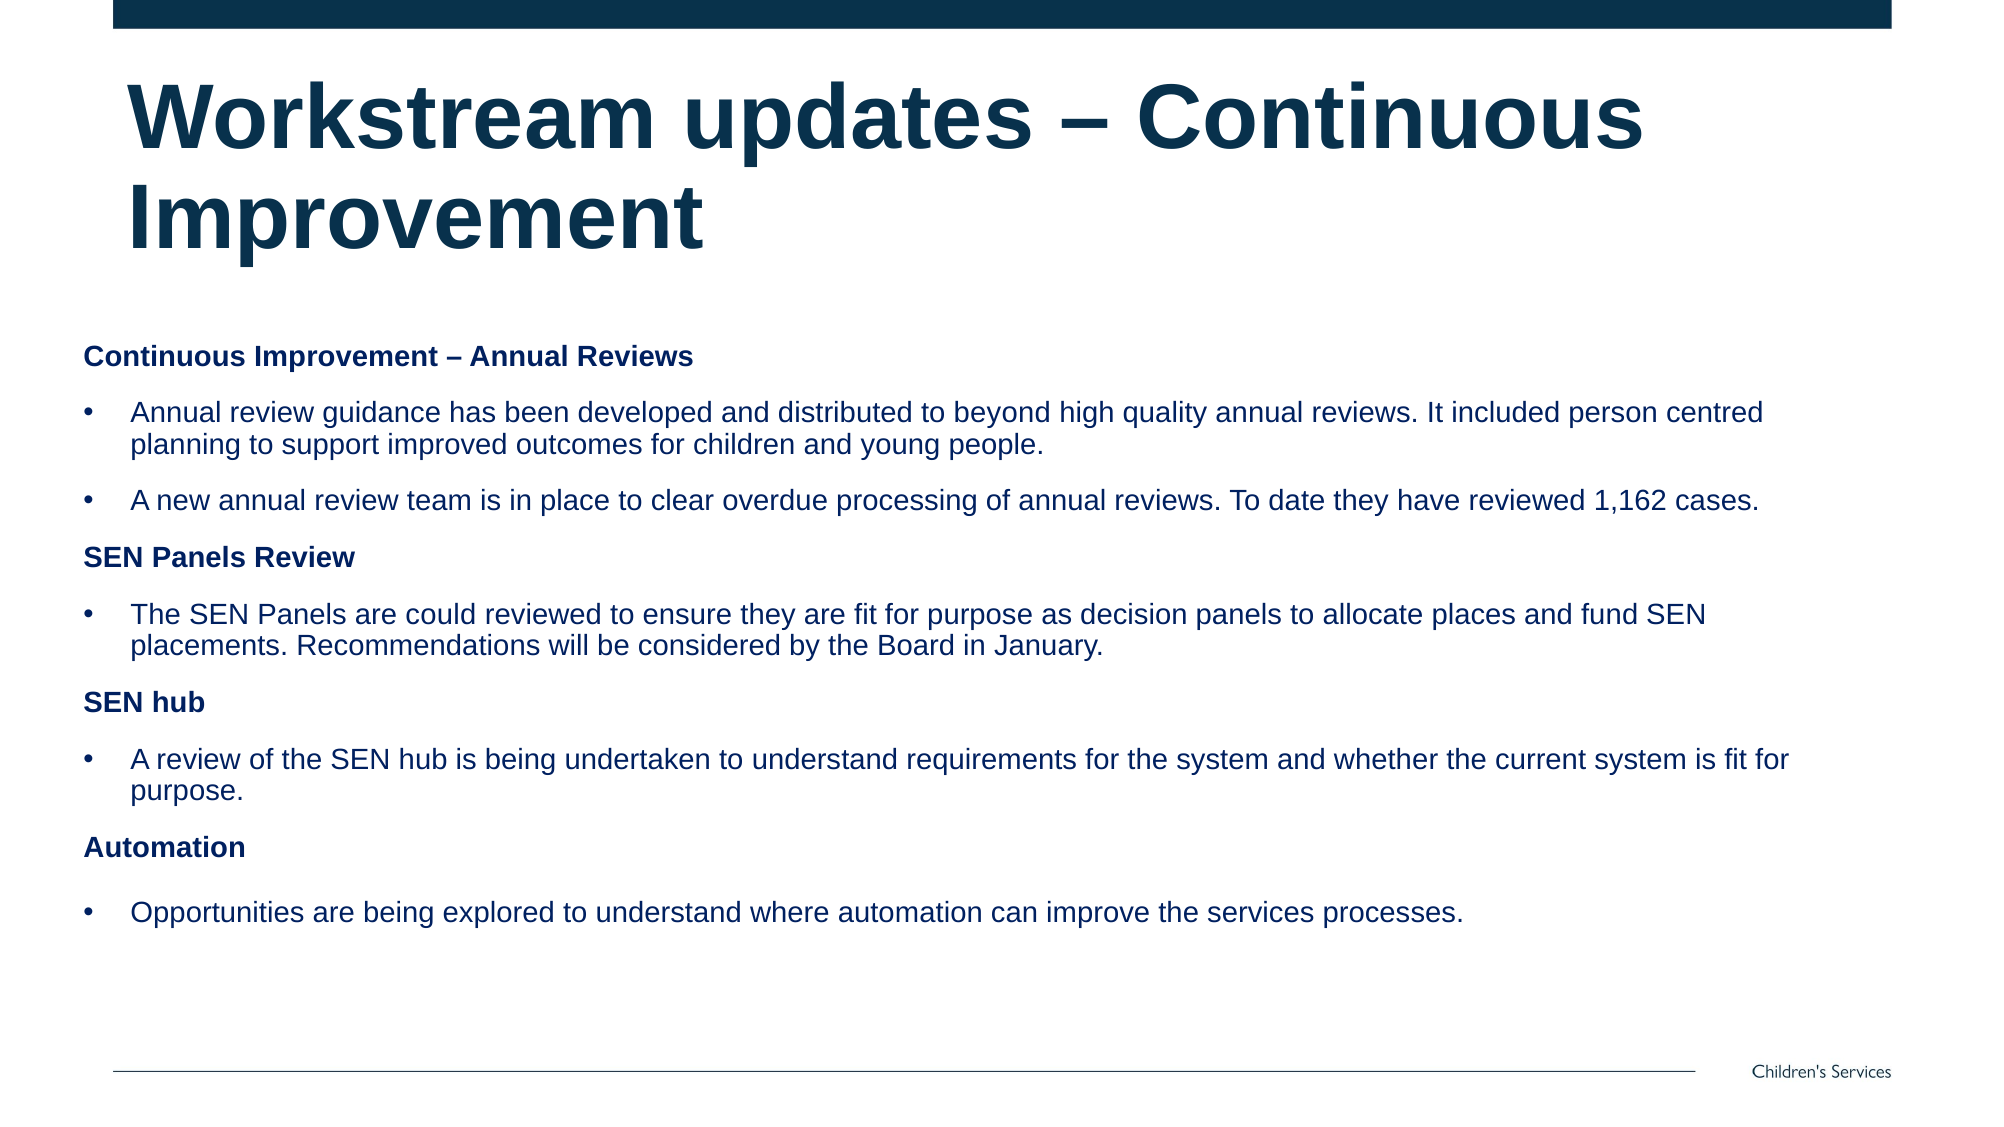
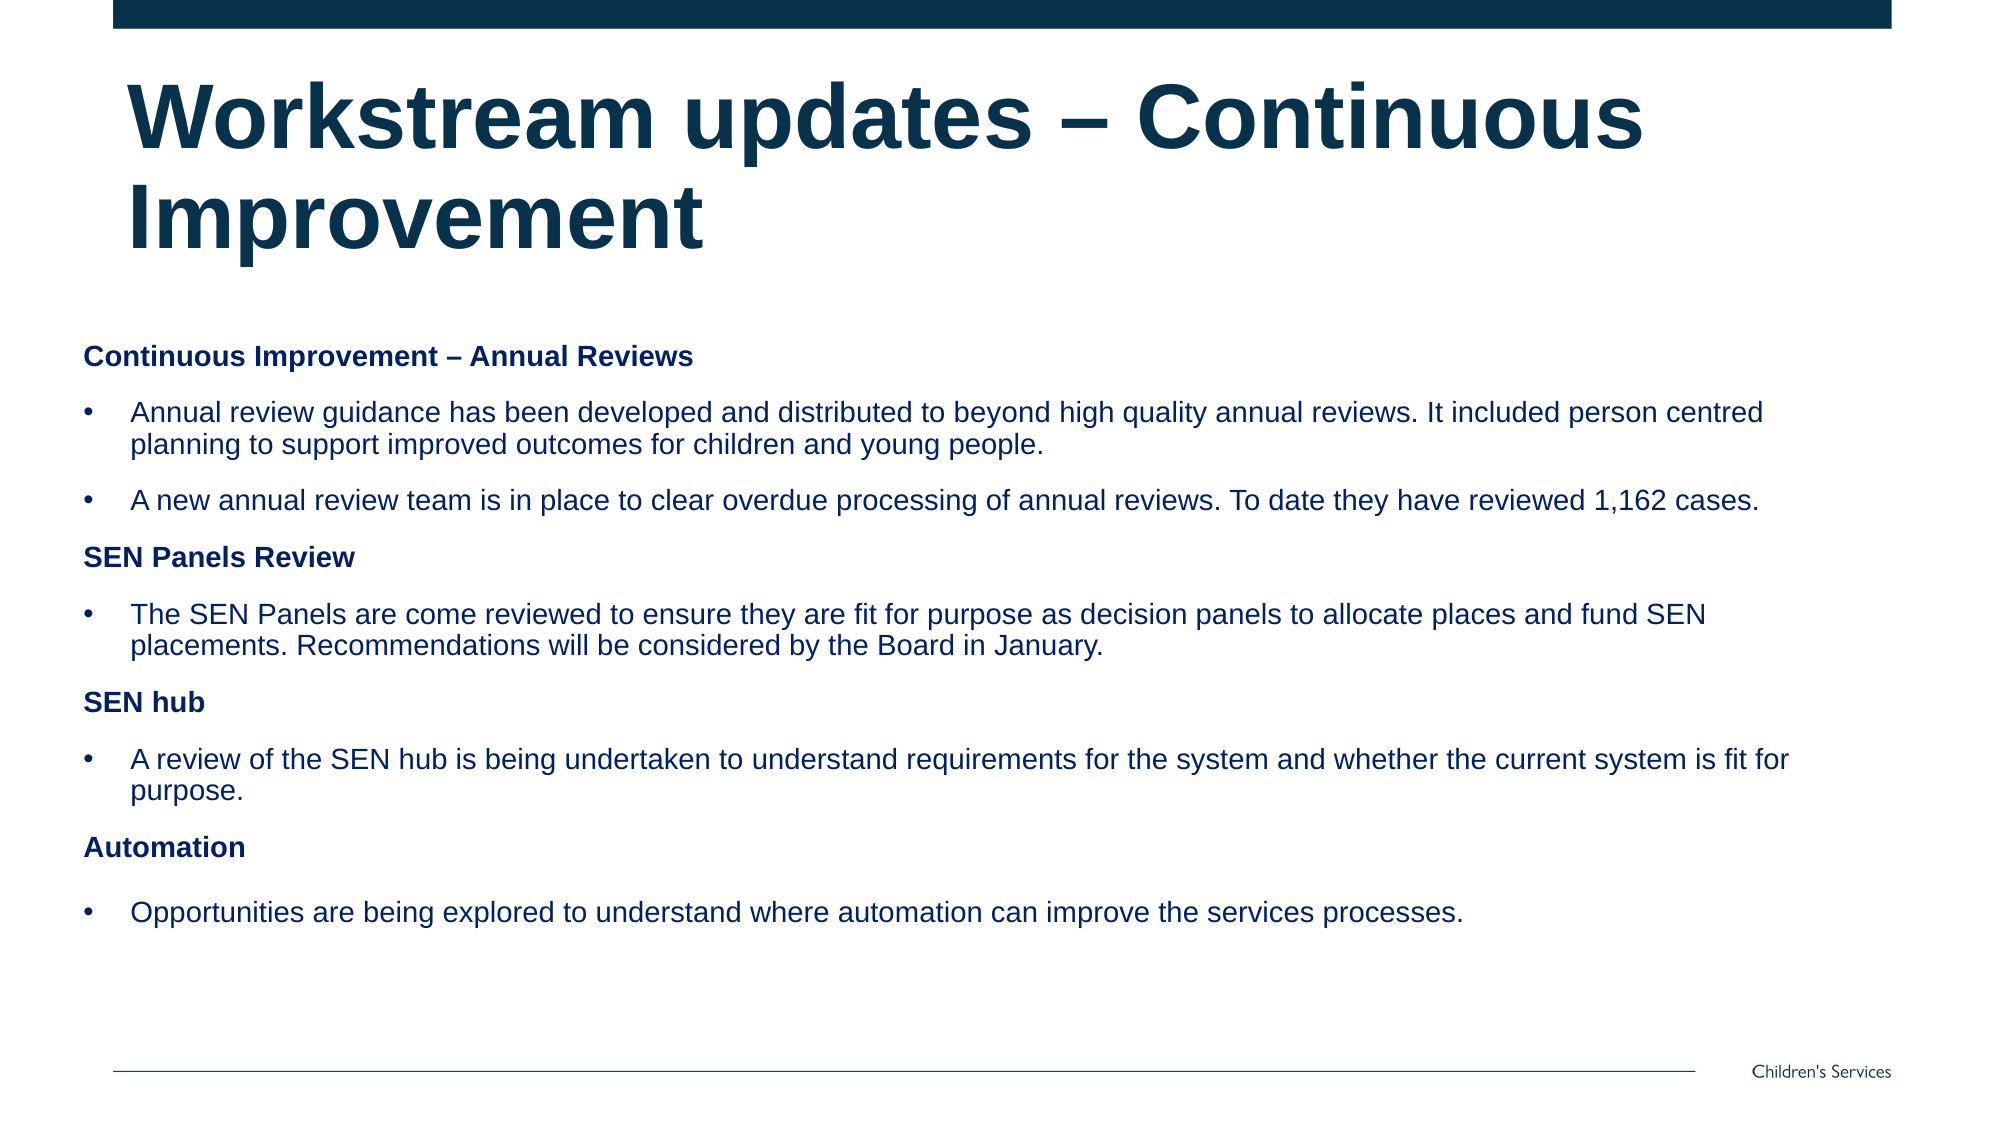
could: could -> come
